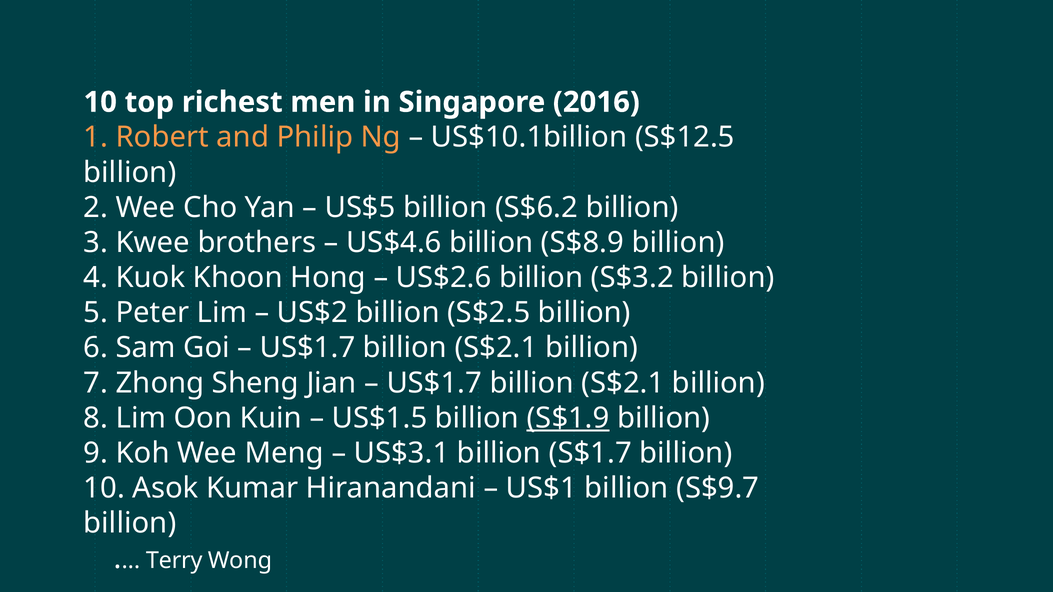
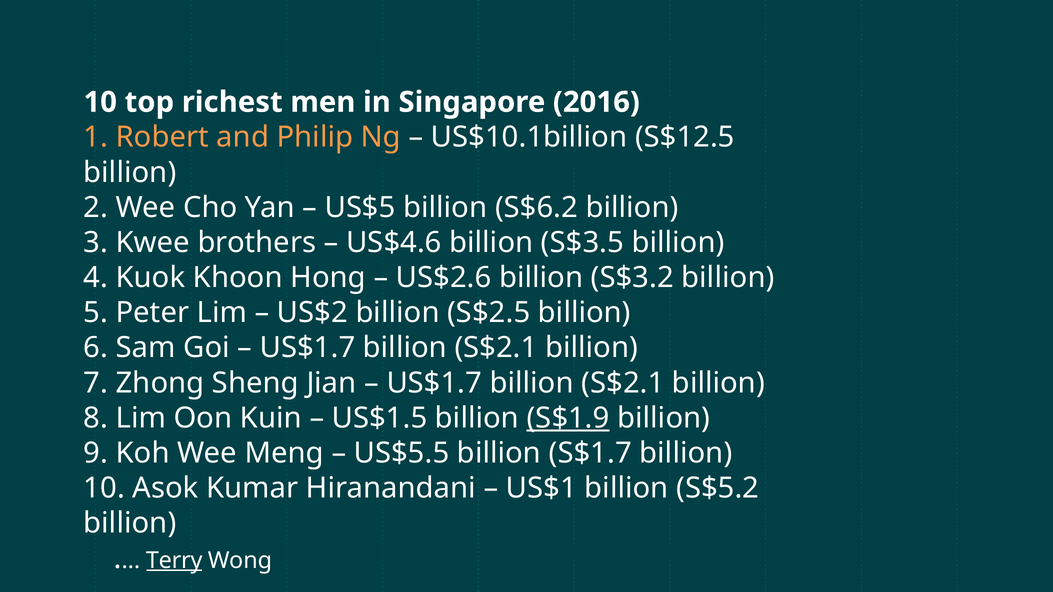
S$8.9: S$8.9 -> S$3.5
US$3.1: US$3.1 -> US$5.5
S$9.7: S$9.7 -> S$5.2
Terry underline: none -> present
